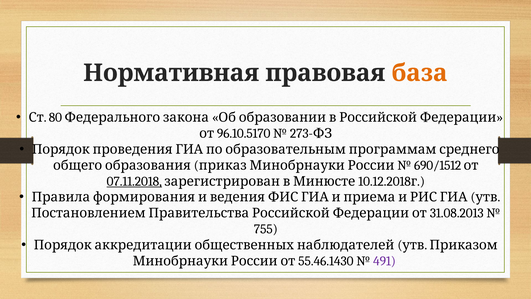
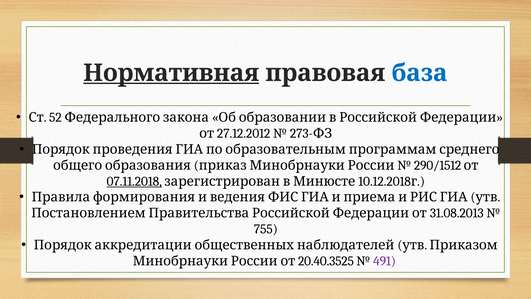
Нормативная underline: none -> present
база colour: orange -> blue
80: 80 -> 52
96.10.5170: 96.10.5170 -> 27.12.2012
690/1512: 690/1512 -> 290/1512
55.46.1430: 55.46.1430 -> 20.40.3525
